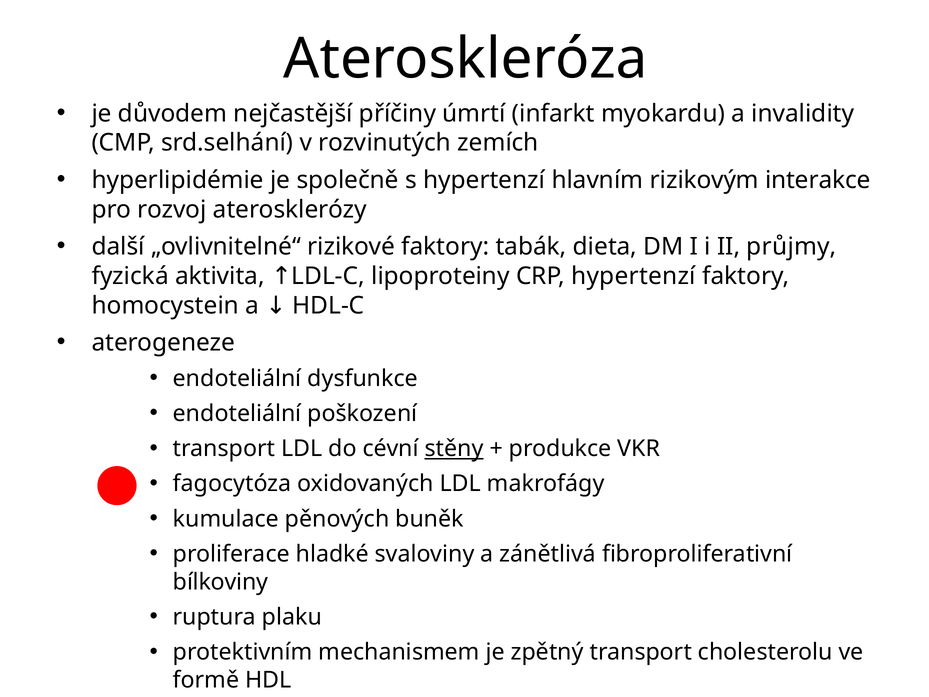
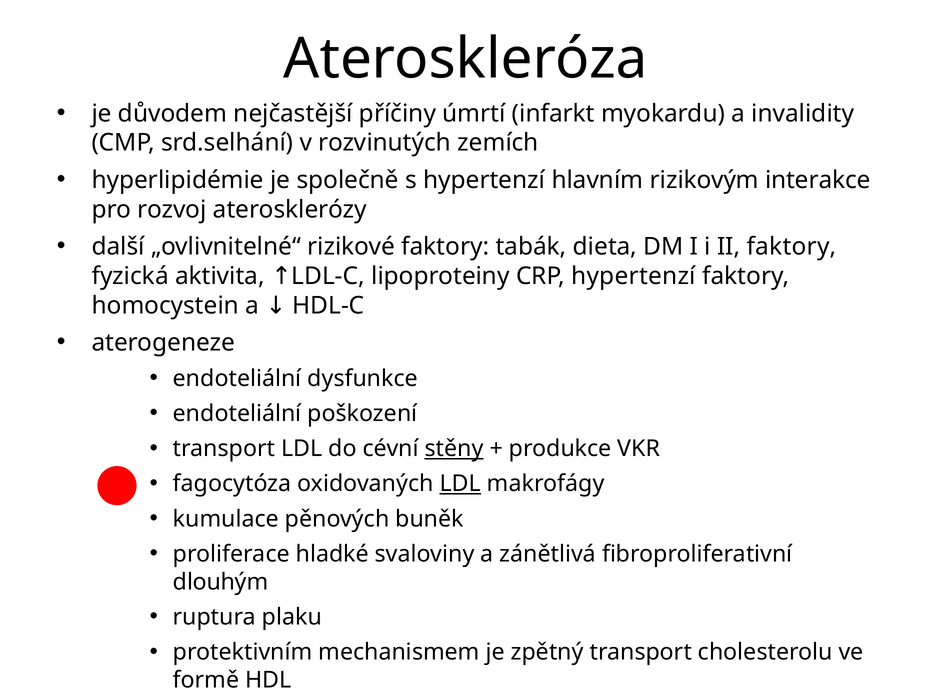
II průjmy: průjmy -> faktory
LDL at (460, 484) underline: none -> present
bílkoviny: bílkoviny -> dlouhým
